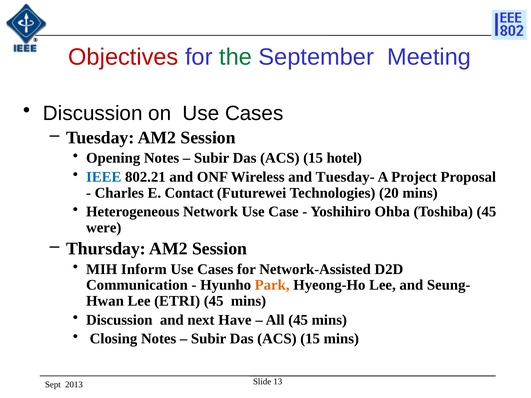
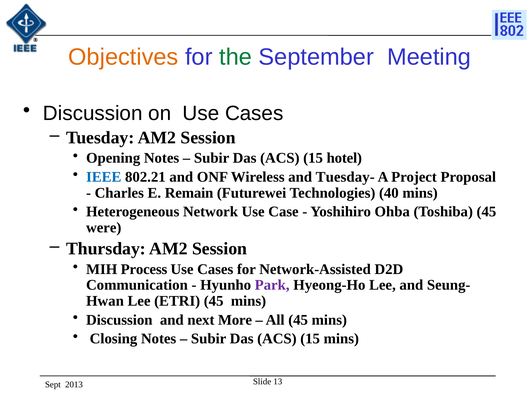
Objectives colour: red -> orange
Contact: Contact -> Remain
20: 20 -> 40
Inform: Inform -> Process
Park colour: orange -> purple
Have: Have -> More
